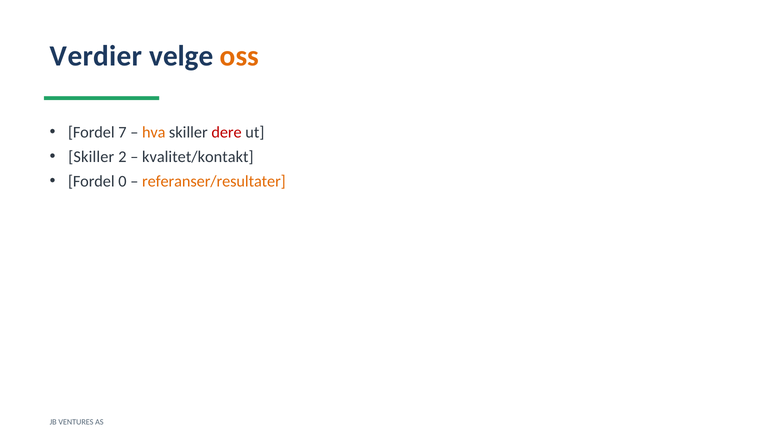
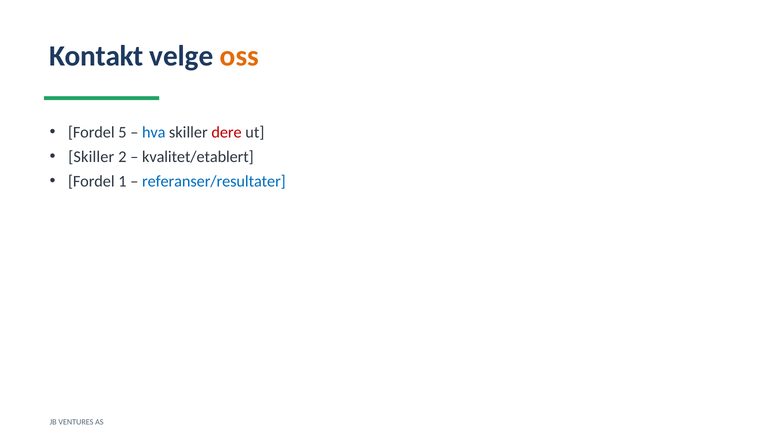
Verdier: Verdier -> Kontakt
7: 7 -> 5
hva colour: orange -> blue
kvalitet/kontakt: kvalitet/kontakt -> kvalitet/etablert
0: 0 -> 1
referanser/resultater colour: orange -> blue
